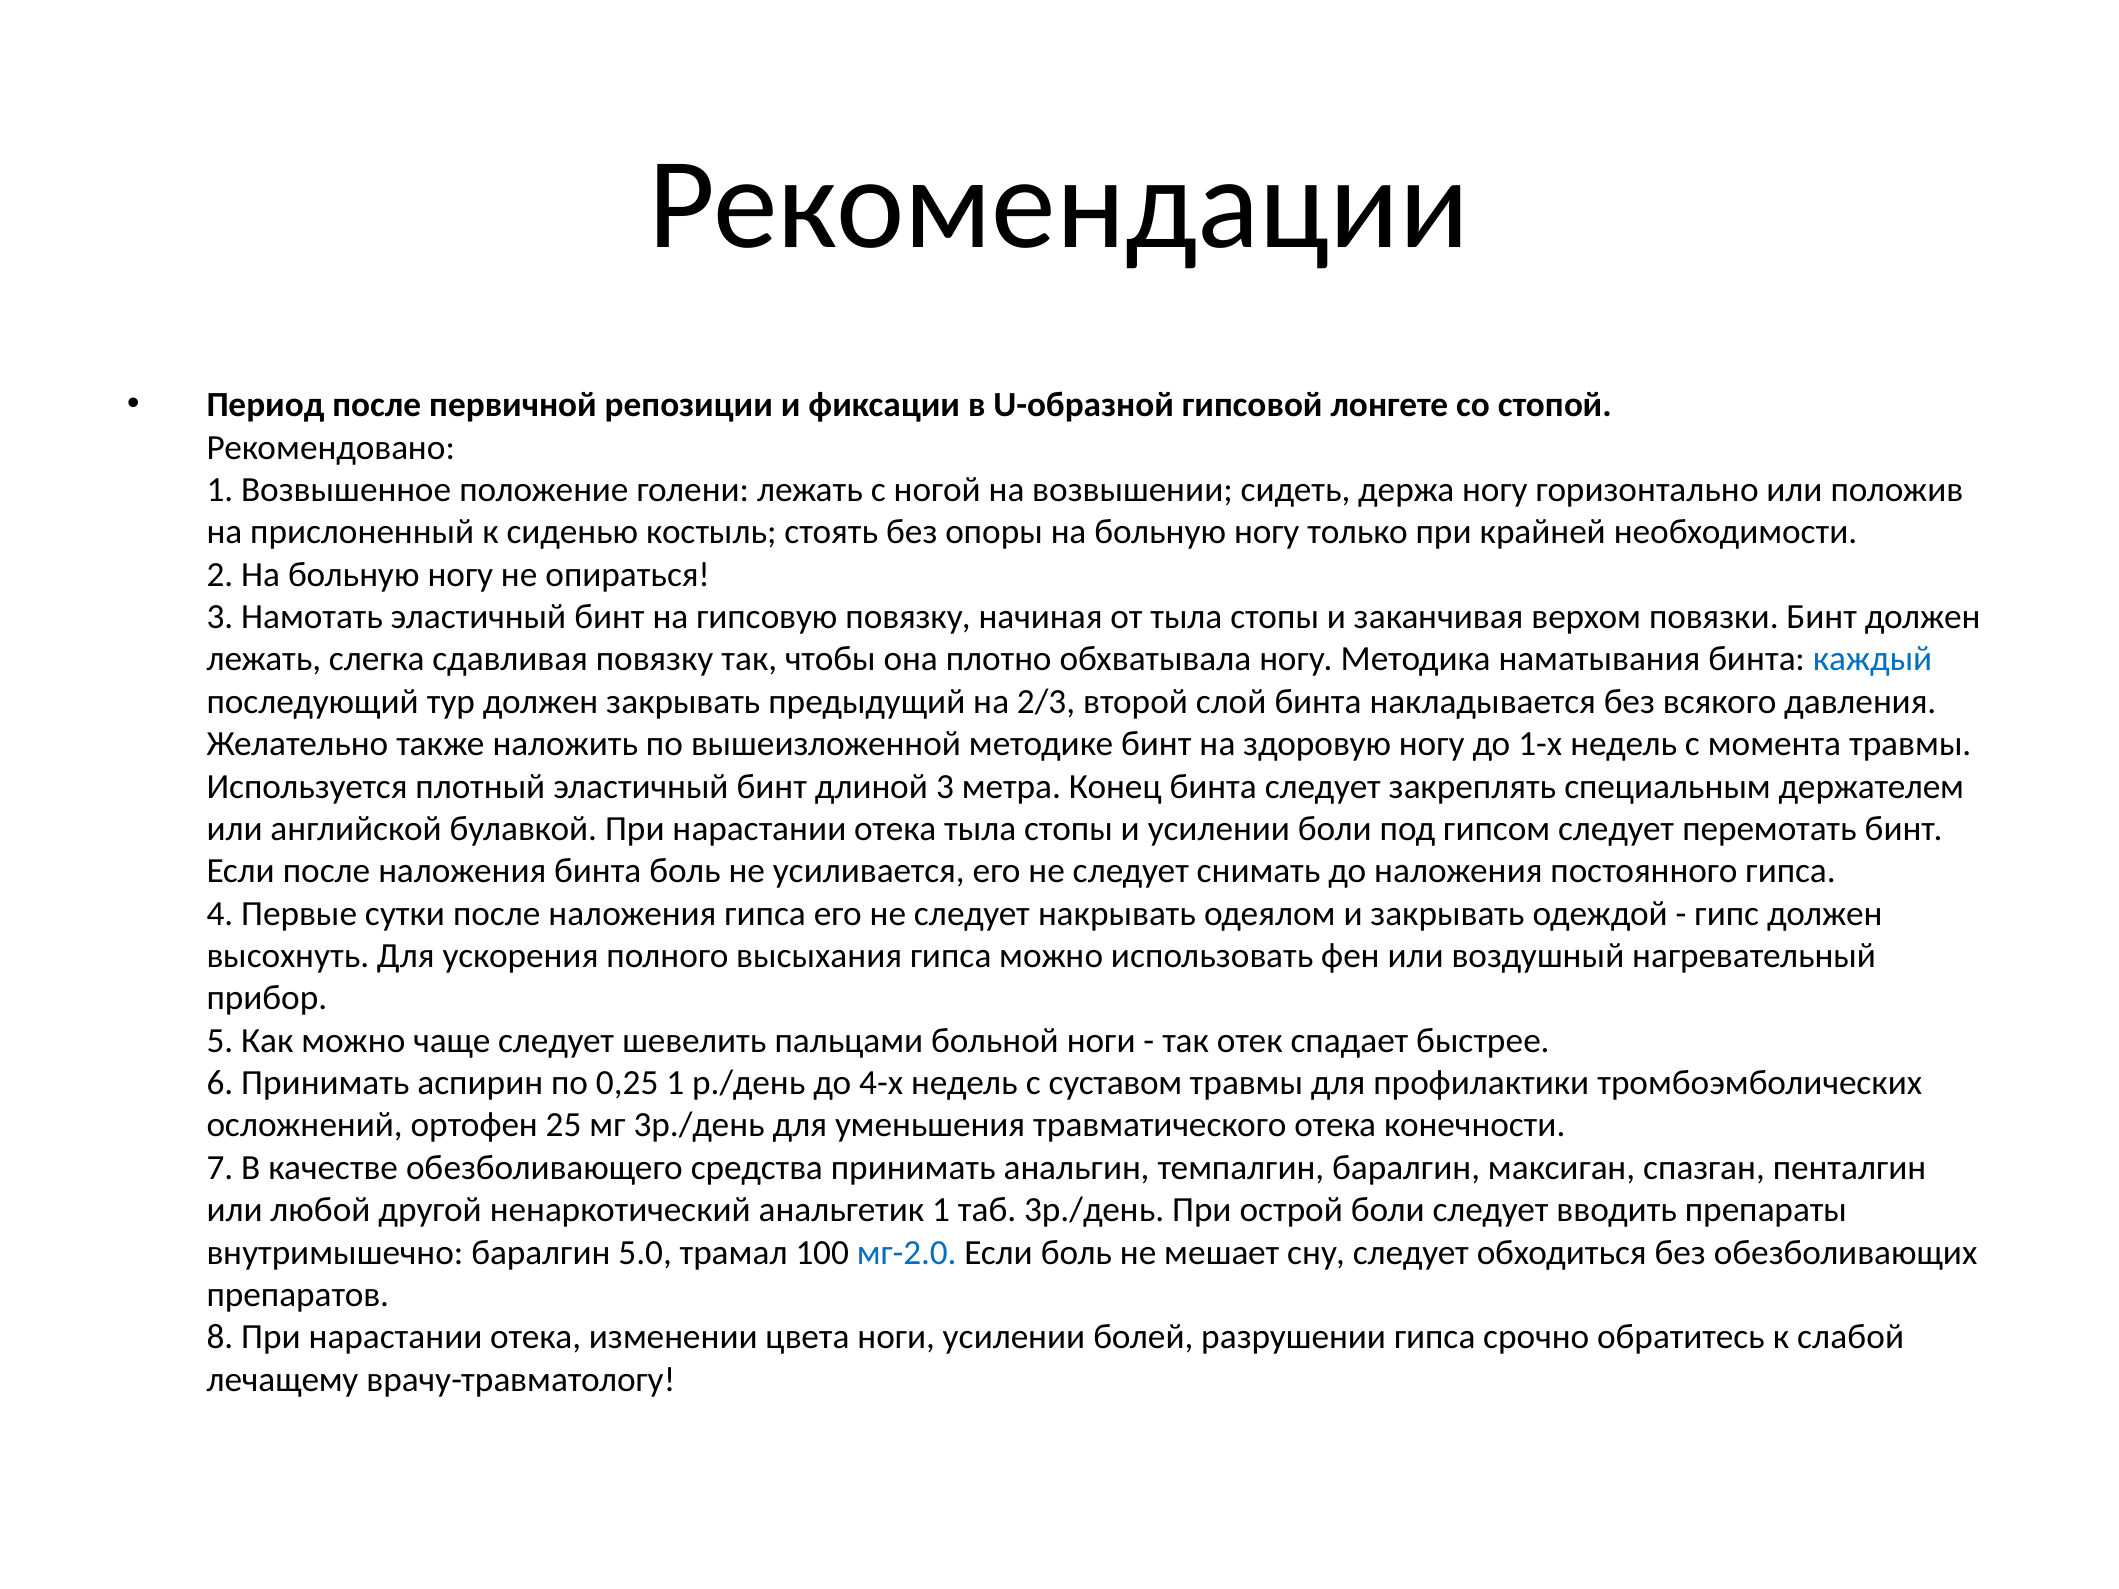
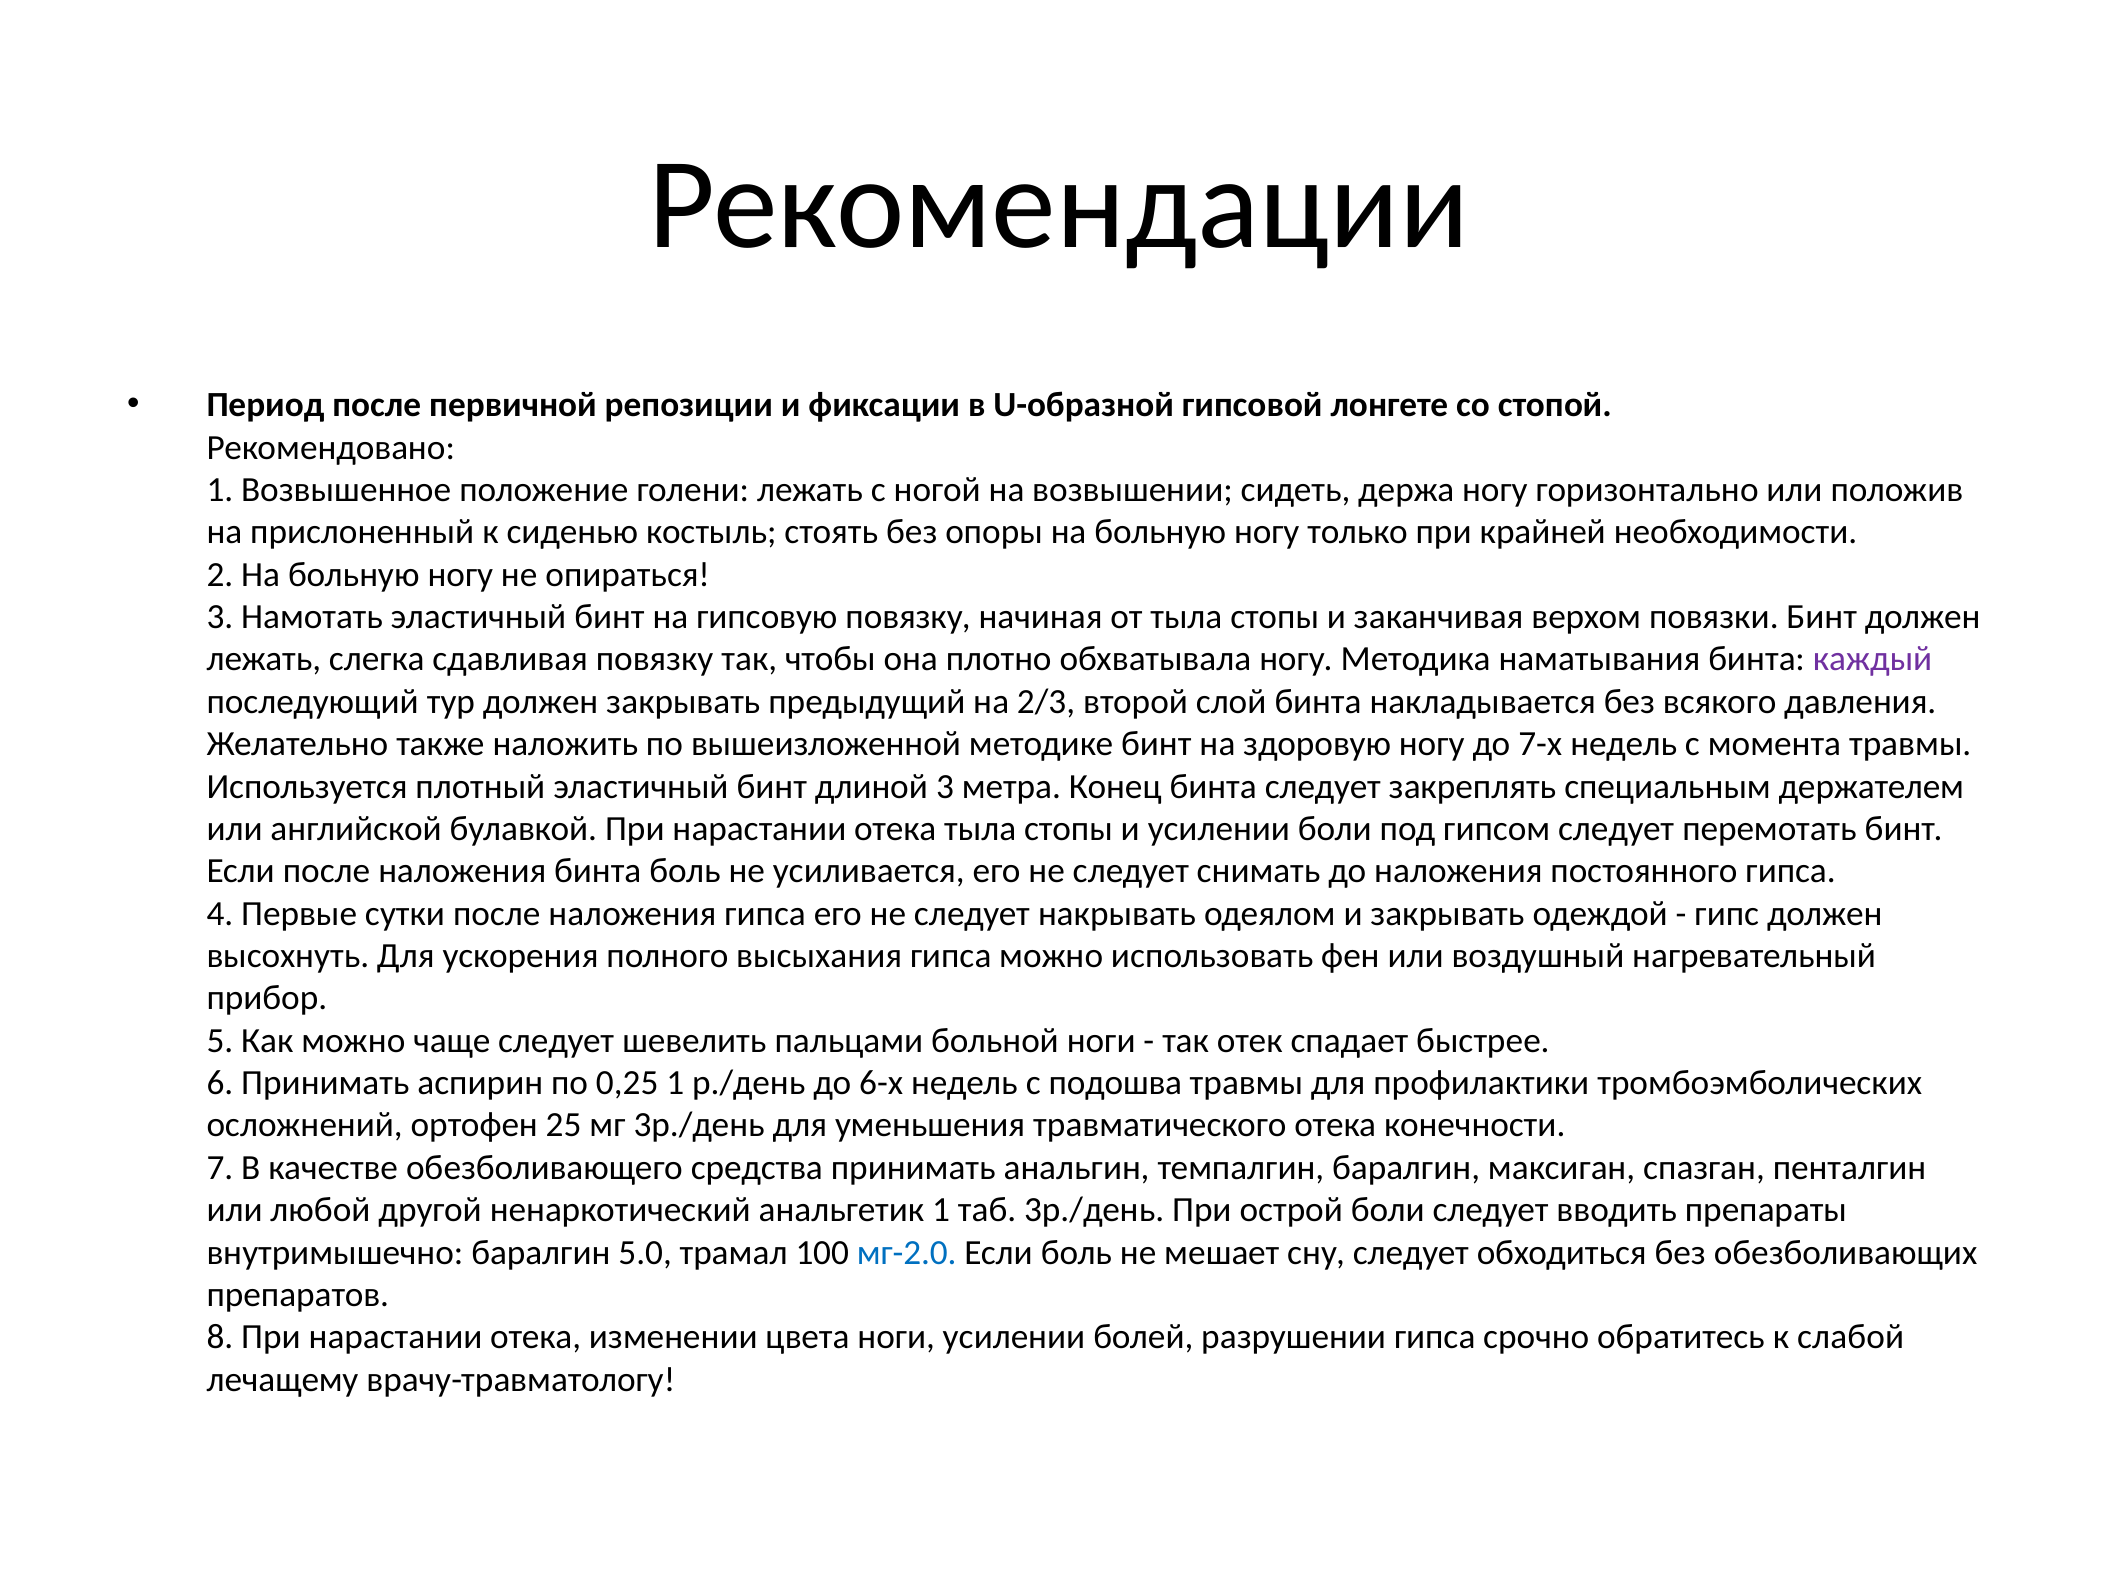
каждый colour: blue -> purple
1-х: 1-х -> 7-х
4-х: 4-х -> 6-х
суставом: суставом -> подошва
